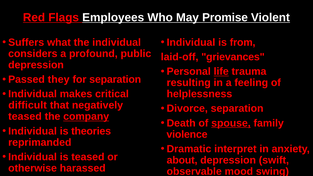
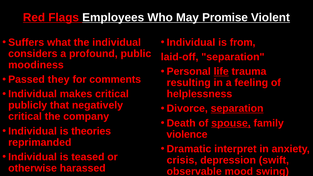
laid-off grievances: grievances -> separation
depression at (36, 65): depression -> moodiness
for separation: separation -> comments
difficult: difficult -> publicly
separation at (237, 109) underline: none -> present
teased at (25, 117): teased -> critical
company underline: present -> none
about: about -> crisis
